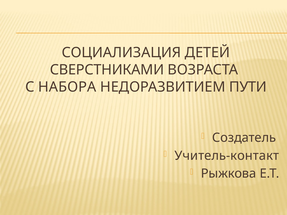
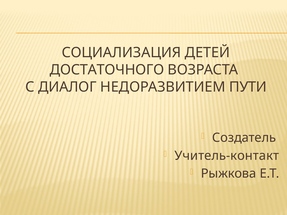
СВЕРСТНИКАМИ: СВЕРСТНИКАМИ -> ДОСТАТОЧНОГО
НАБОРА: НАБОРА -> ДИАЛОГ
